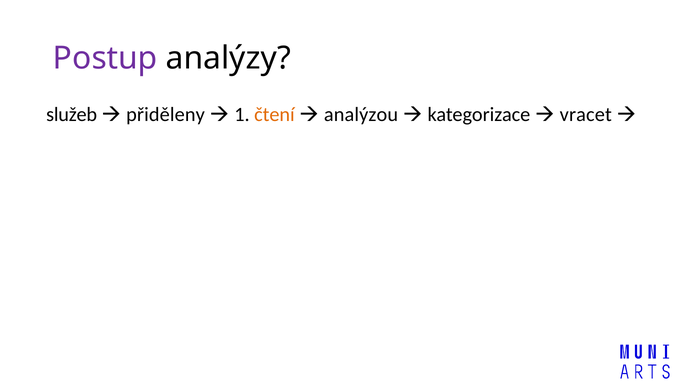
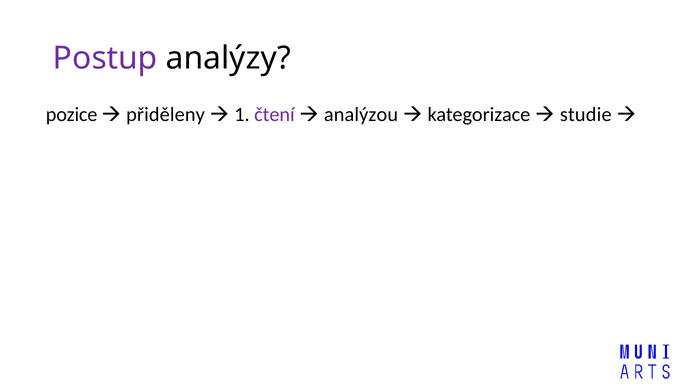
služeb: služeb -> pozice
čtení colour: orange -> purple
vracet: vracet -> studie
